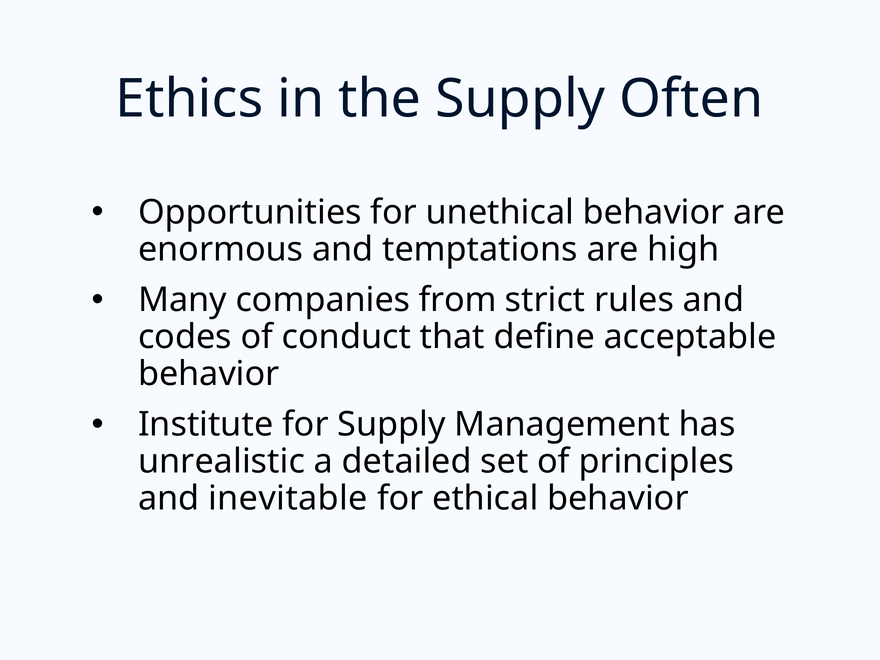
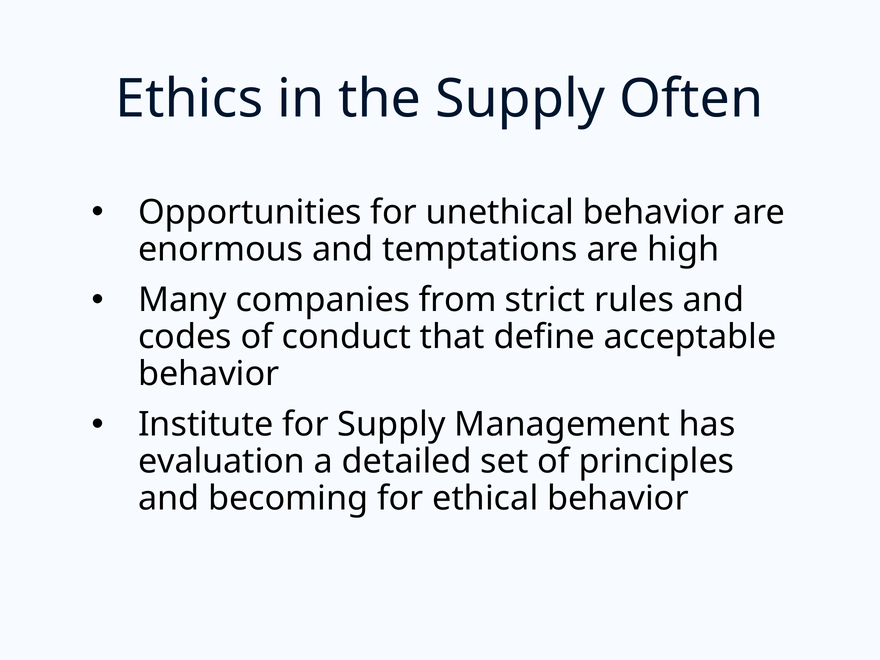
unrealistic: unrealistic -> evaluation
inevitable: inevitable -> becoming
